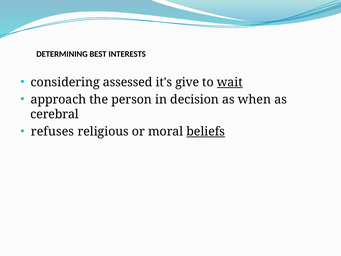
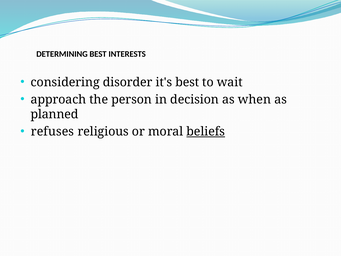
assessed: assessed -> disorder
it's give: give -> best
wait underline: present -> none
cerebral: cerebral -> planned
